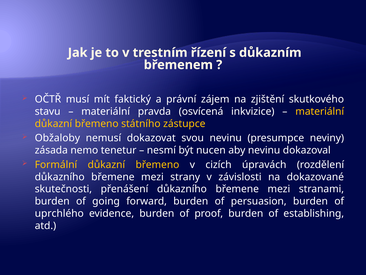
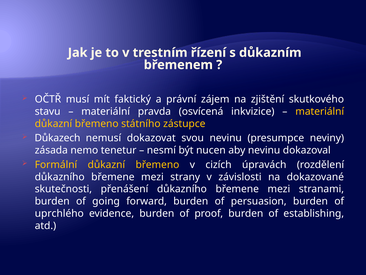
Obžaloby: Obžaloby -> Důkazech
